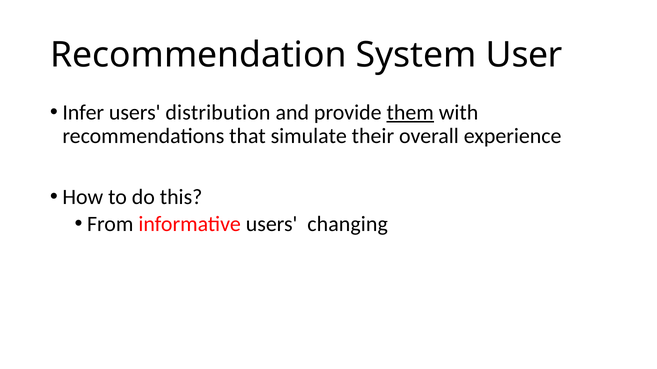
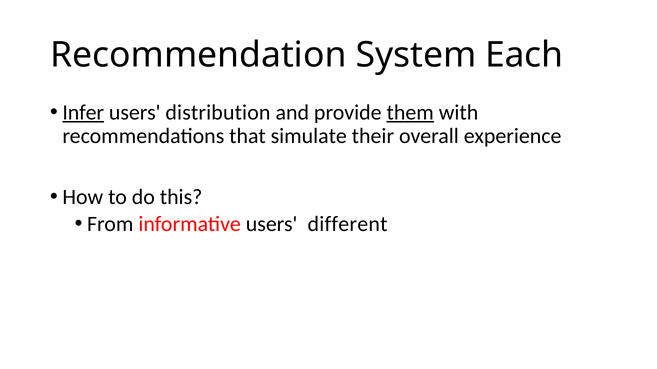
User: User -> Each
Infer underline: none -> present
changing: changing -> different
